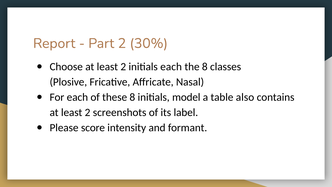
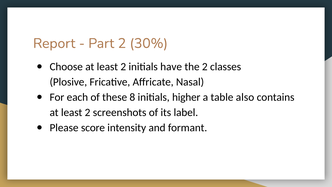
initials each: each -> have
the 8: 8 -> 2
model: model -> higher
